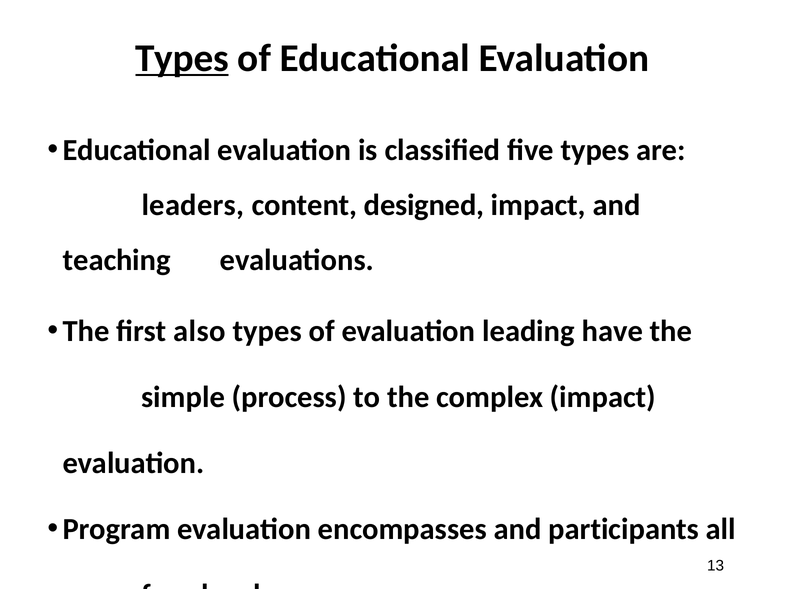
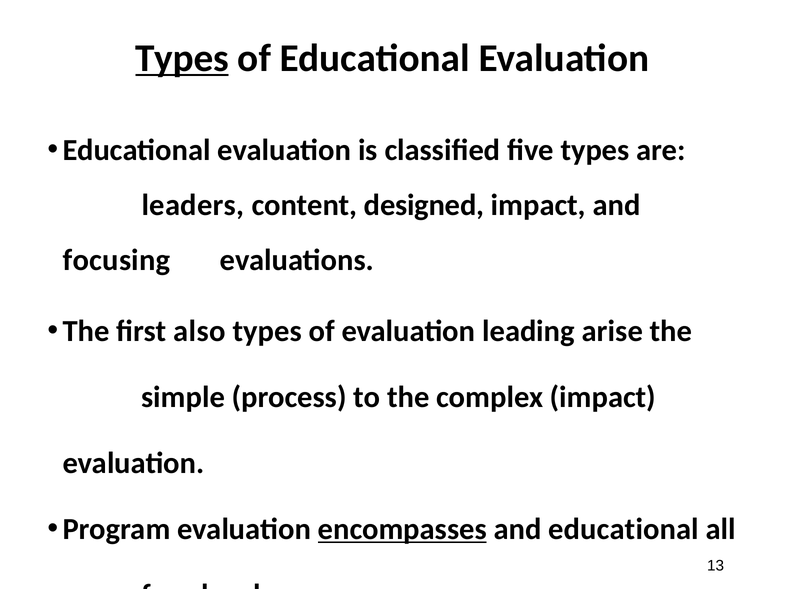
teaching: teaching -> focusing
have: have -> arise
encompasses underline: none -> present
and participants: participants -> educational
